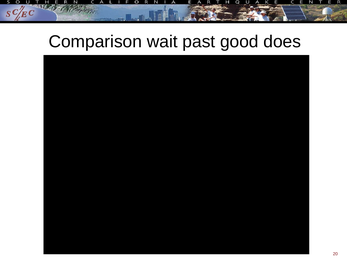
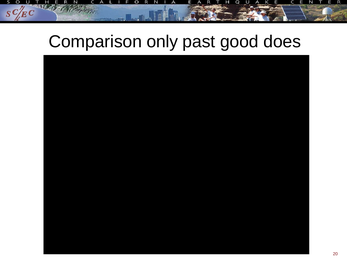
wait: wait -> only
